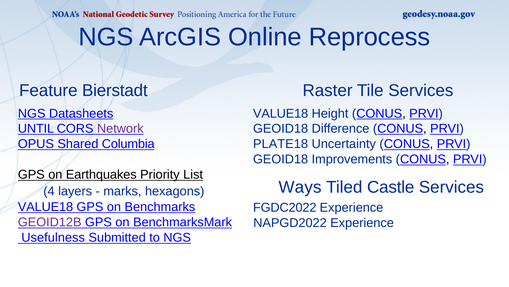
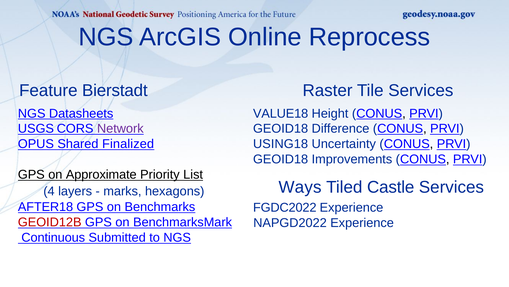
UNTIL: UNTIL -> USGS
Columbia: Columbia -> Finalized
PLATE18: PLATE18 -> USING18
Earthquakes: Earthquakes -> Approximate
VALUE18 at (46, 207): VALUE18 -> AFTER18
GEOID12B colour: purple -> red
Usefulness: Usefulness -> Continuous
